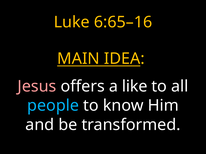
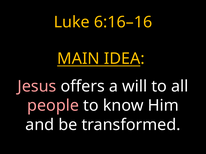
6:65–16: 6:65–16 -> 6:16–16
like: like -> will
people colour: light blue -> pink
